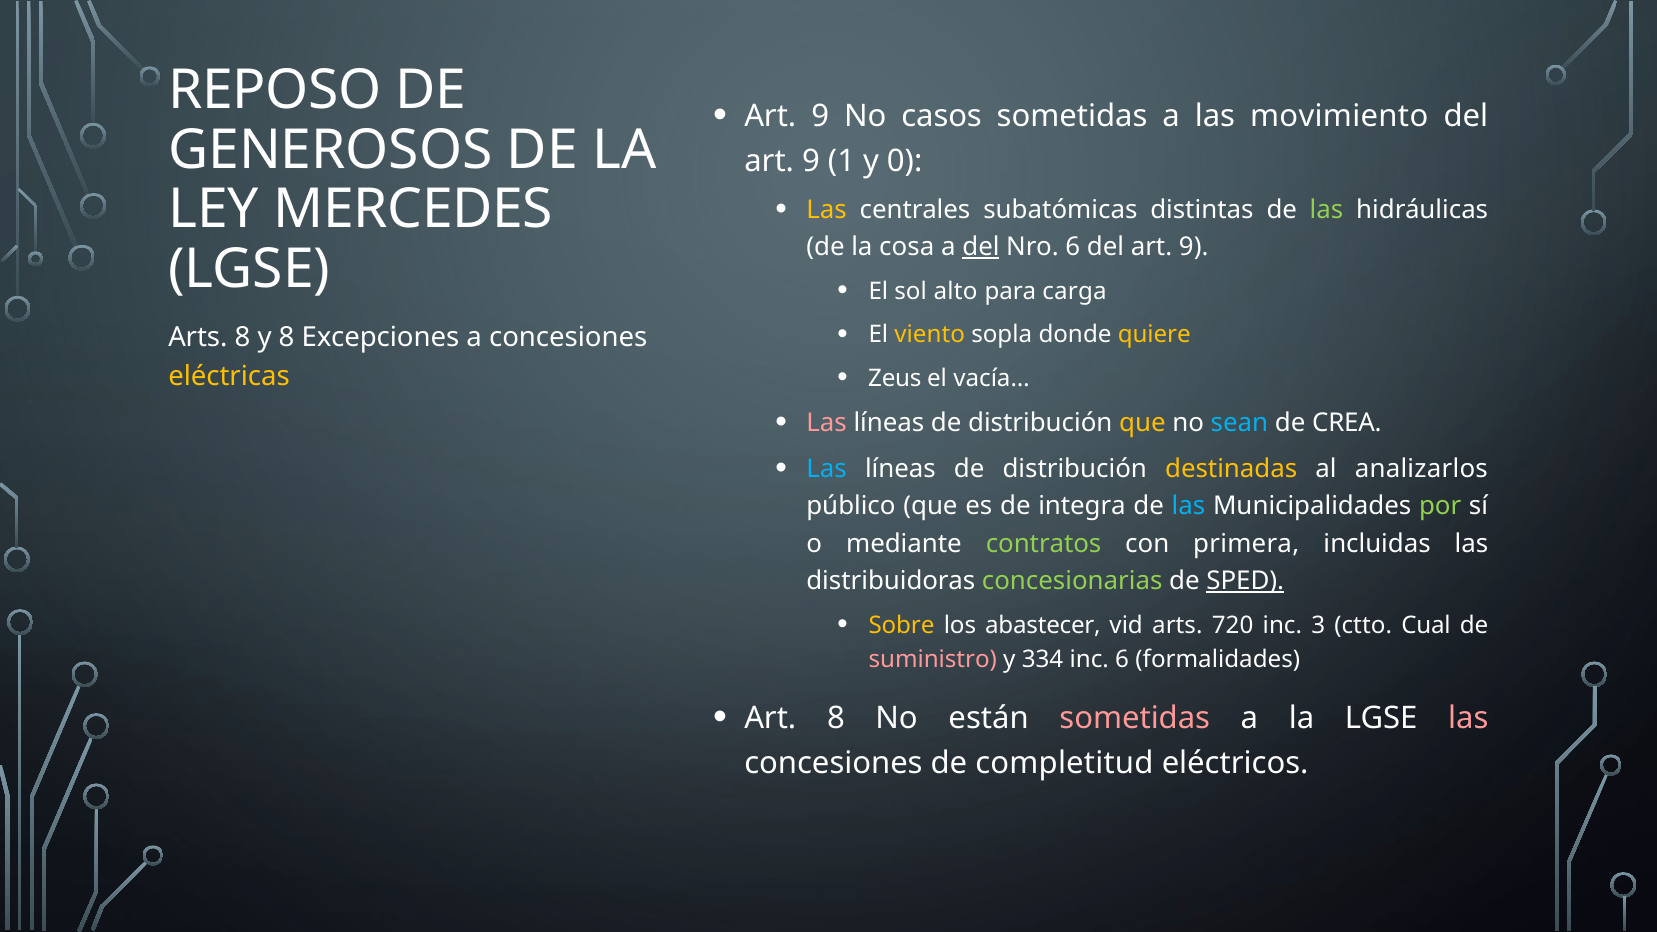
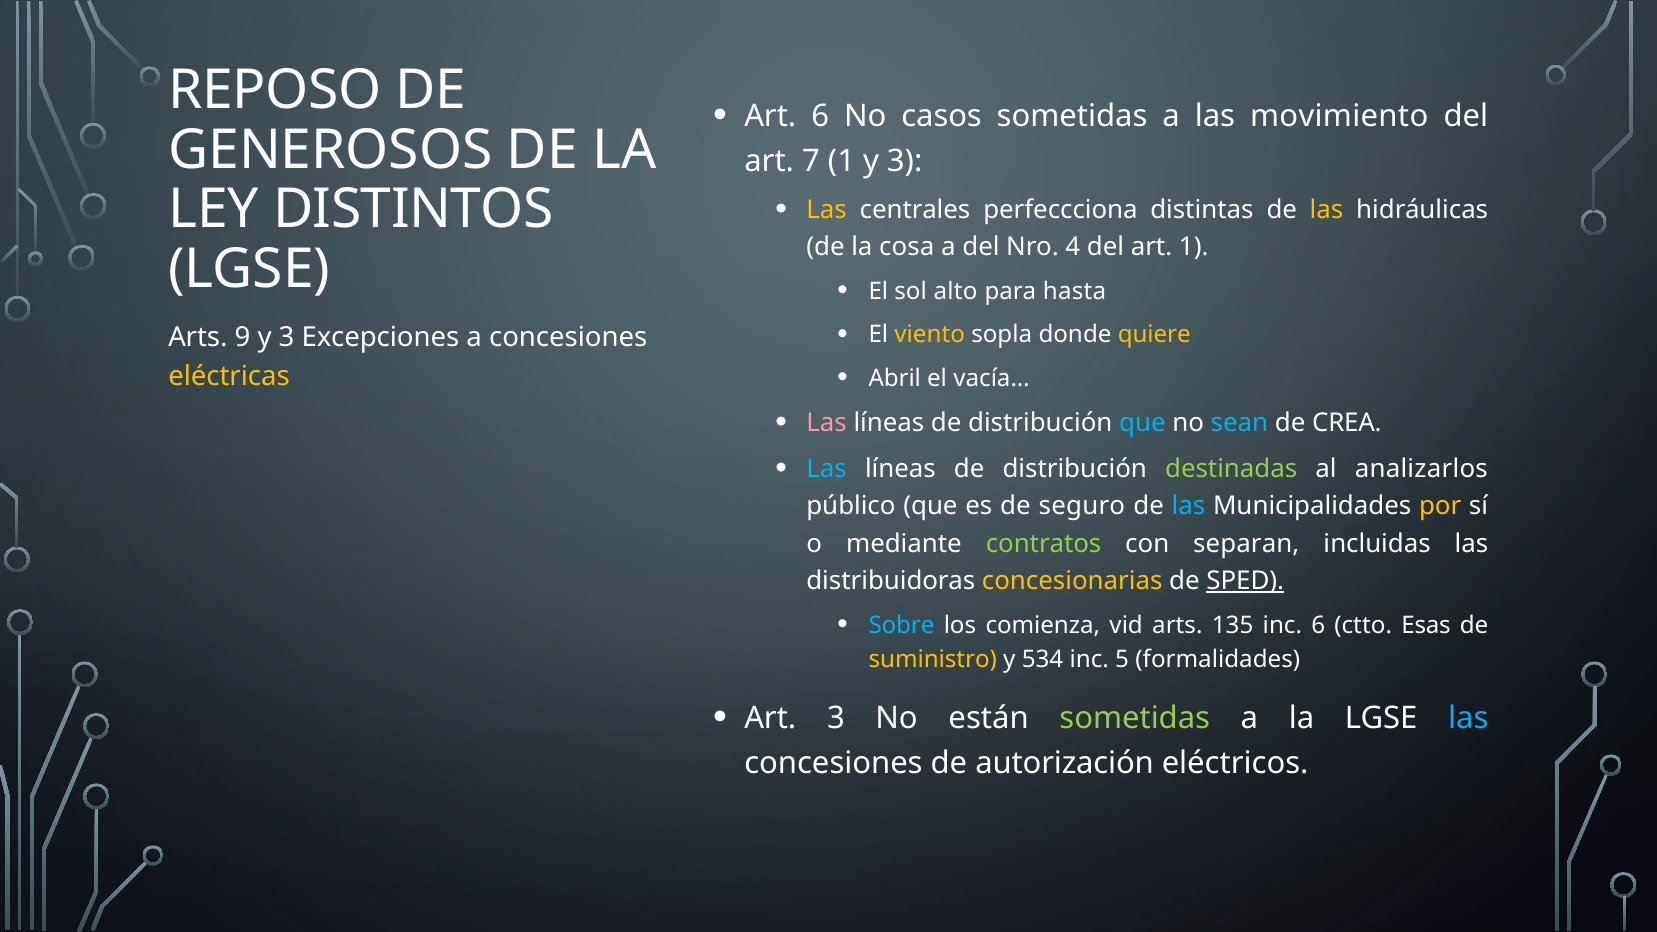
9 at (820, 116): 9 -> 6
9 at (811, 161): 9 -> 7
1 y 0: 0 -> 3
subatómicas: subatómicas -> perfeccciona
las at (1327, 210) colour: light green -> yellow
MERCEDES: MERCEDES -> DISTINTOS
del at (981, 247) underline: present -> none
Nro 6: 6 -> 4
9 at (1194, 247): 9 -> 1
carga: carga -> hasta
Arts 8: 8 -> 9
8 at (287, 337): 8 -> 3
Zeus: Zeus -> Abril
que at (1142, 423) colour: yellow -> light blue
destinadas colour: yellow -> light green
integra: integra -> seguro
por colour: light green -> yellow
primera: primera -> separan
concesionarias colour: light green -> yellow
Sobre colour: yellow -> light blue
abastecer: abastecer -> comienza
720: 720 -> 135
inc 3: 3 -> 6
Cual: Cual -> Esas
suministro colour: pink -> yellow
334: 334 -> 534
inc 6: 6 -> 5
Art 8: 8 -> 3
sometidas at (1135, 718) colour: pink -> light green
las at (1468, 718) colour: pink -> light blue
completitud: completitud -> autorización
